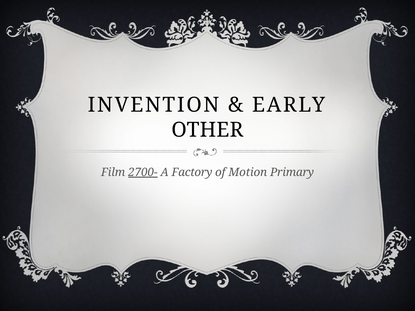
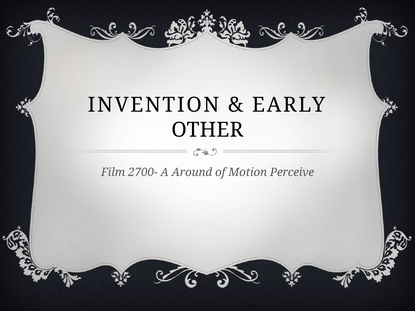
2700- underline: present -> none
Factory: Factory -> Around
Primary: Primary -> Perceive
